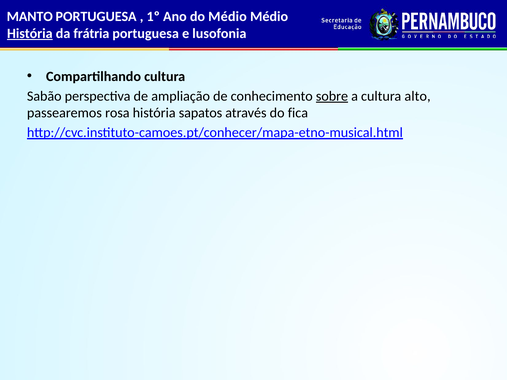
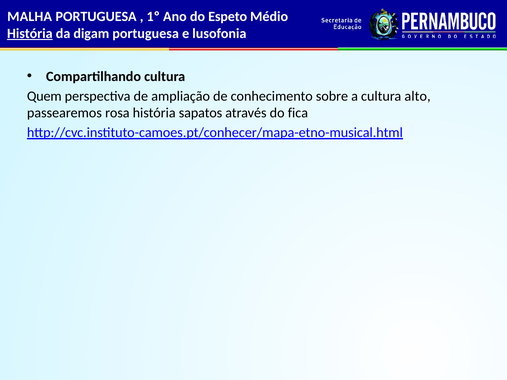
MANTO: MANTO -> MALHA
do Médio: Médio -> Espeto
frátria: frátria -> digam
Sabão: Sabão -> Quem
sobre underline: present -> none
